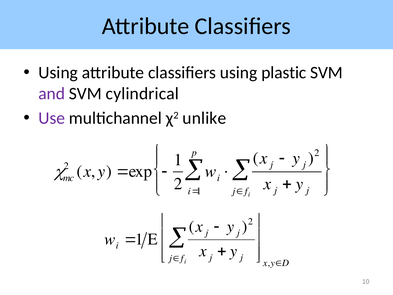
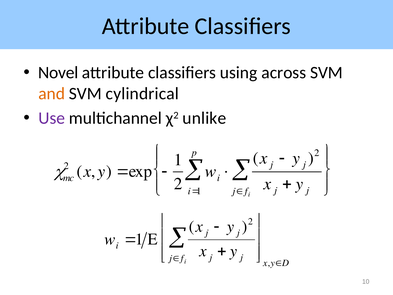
Using at (58, 73): Using -> Novel
plastic: plastic -> across
and colour: purple -> orange
